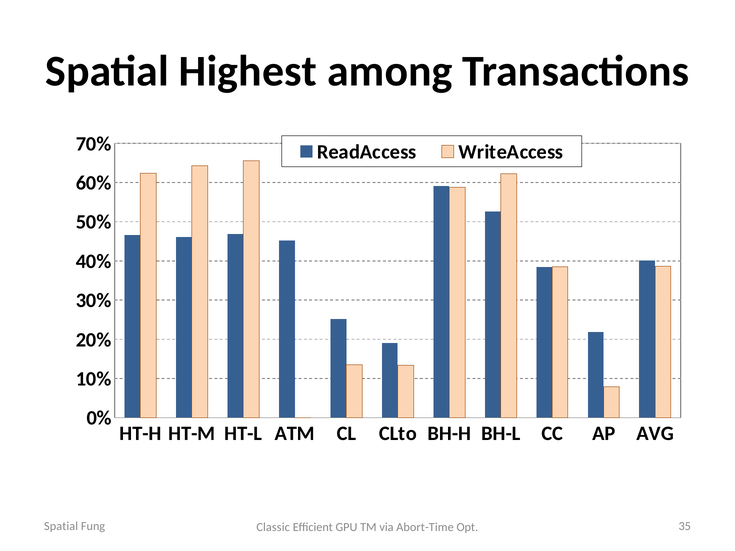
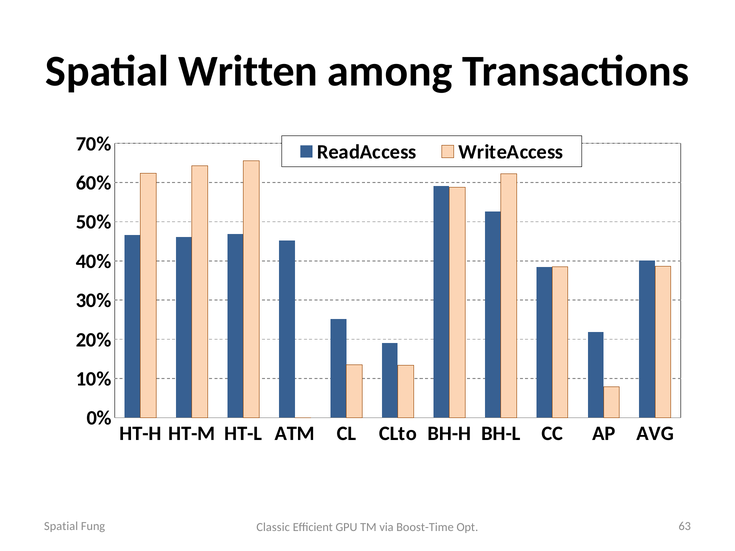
Highest: Highest -> Written
Abort-Time: Abort-Time -> Boost-Time
35: 35 -> 63
